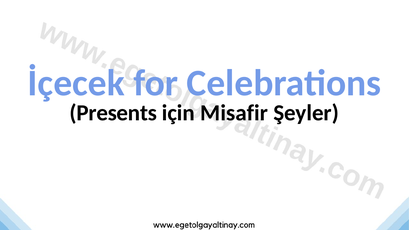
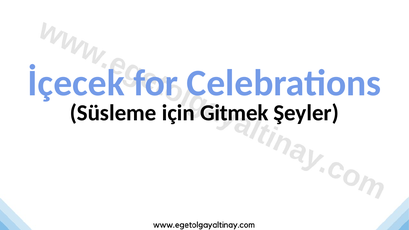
Presents: Presents -> Süsleme
Misafir: Misafir -> Gitmek
